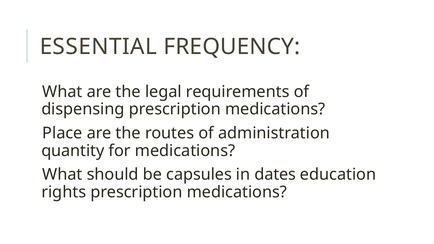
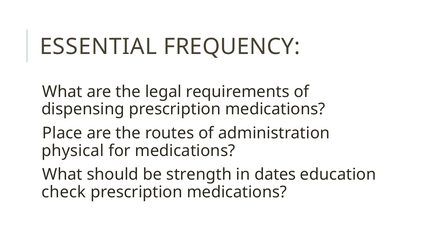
quantity: quantity -> physical
capsules: capsules -> strength
rights: rights -> check
